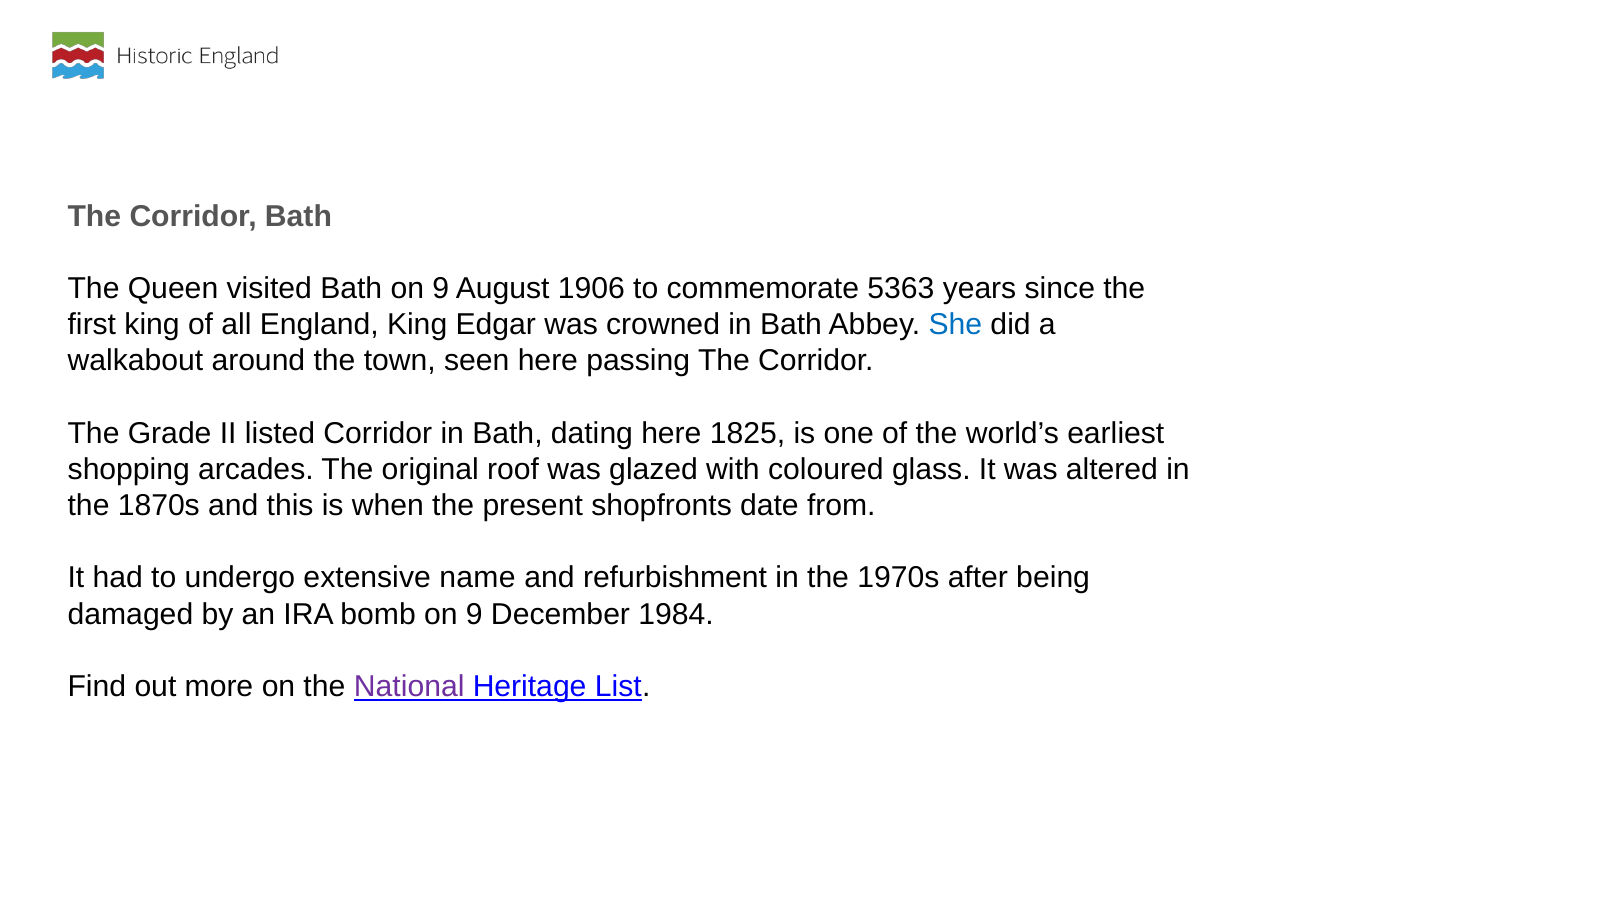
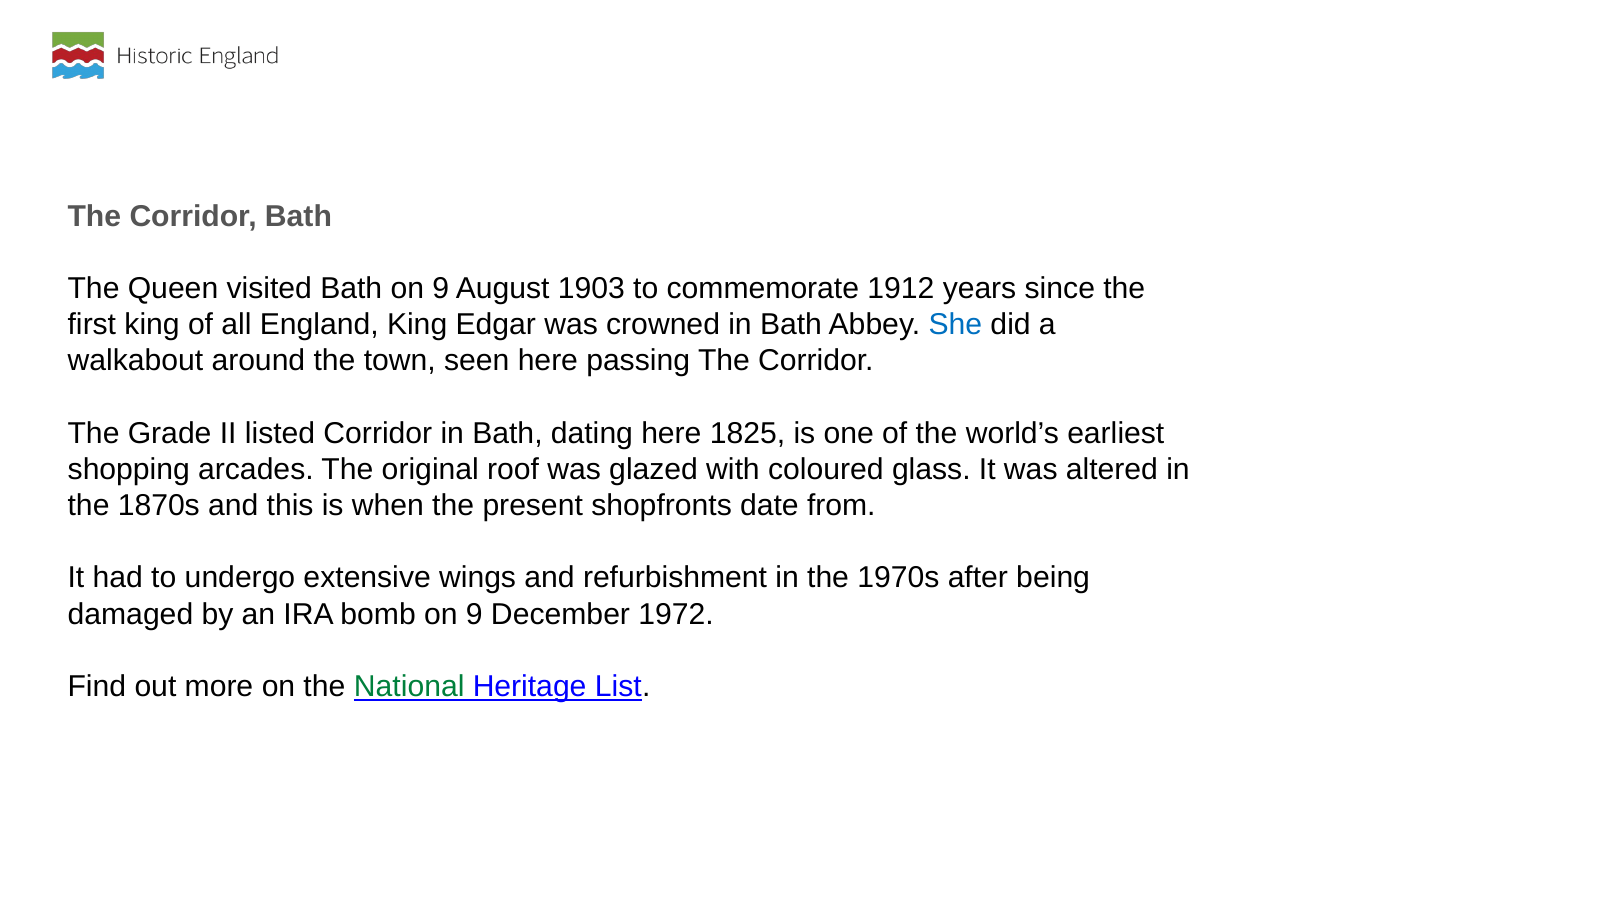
1906: 1906 -> 1903
5363: 5363 -> 1912
name: name -> wings
1984: 1984 -> 1972
National colour: purple -> green
